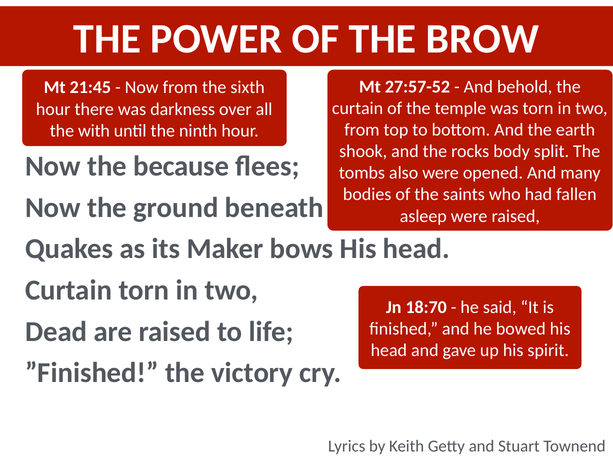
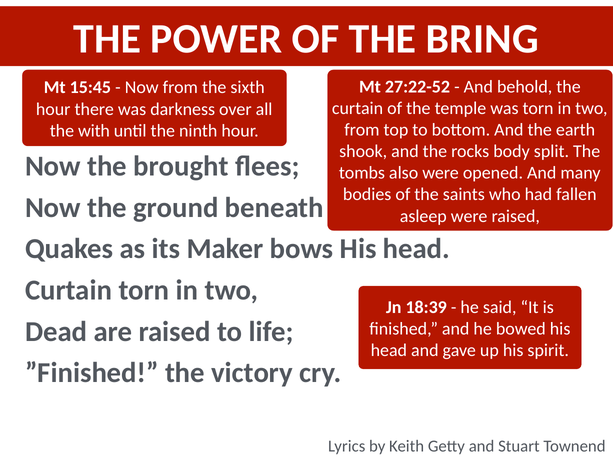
BROW: BROW -> BRING
27:57-52: 27:57-52 -> 27:22-52
21:45: 21:45 -> 15:45
because: because -> brought
18:70: 18:70 -> 18:39
